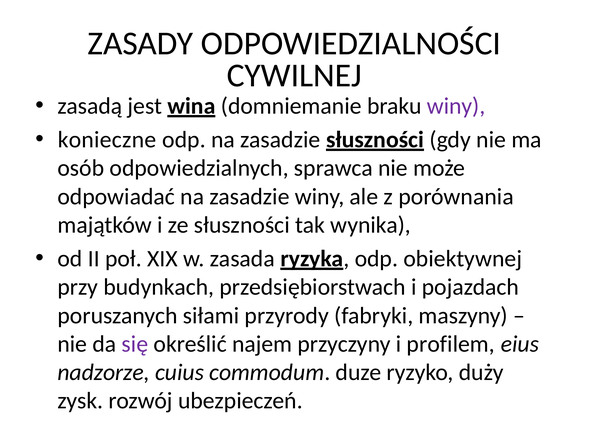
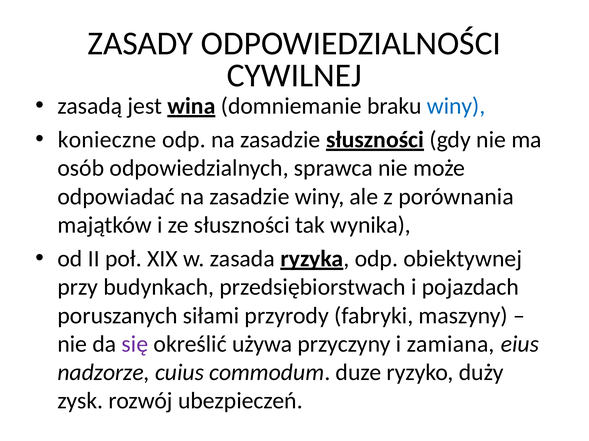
winy at (456, 106) colour: purple -> blue
najem: najem -> używa
profilem: profilem -> zamiana
